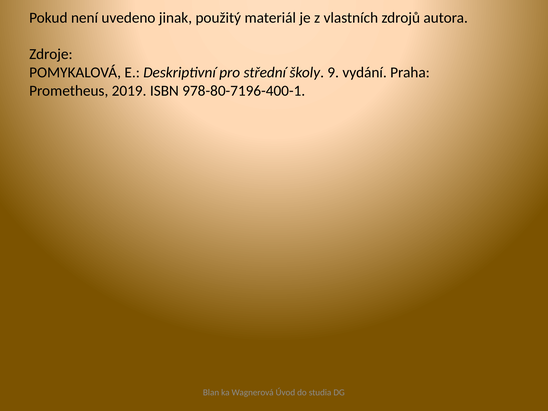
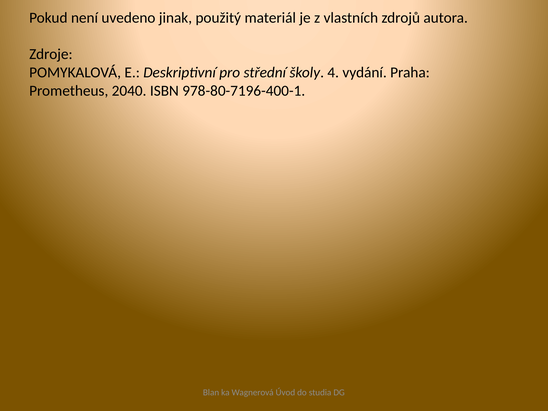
9: 9 -> 4
2019: 2019 -> 2040
